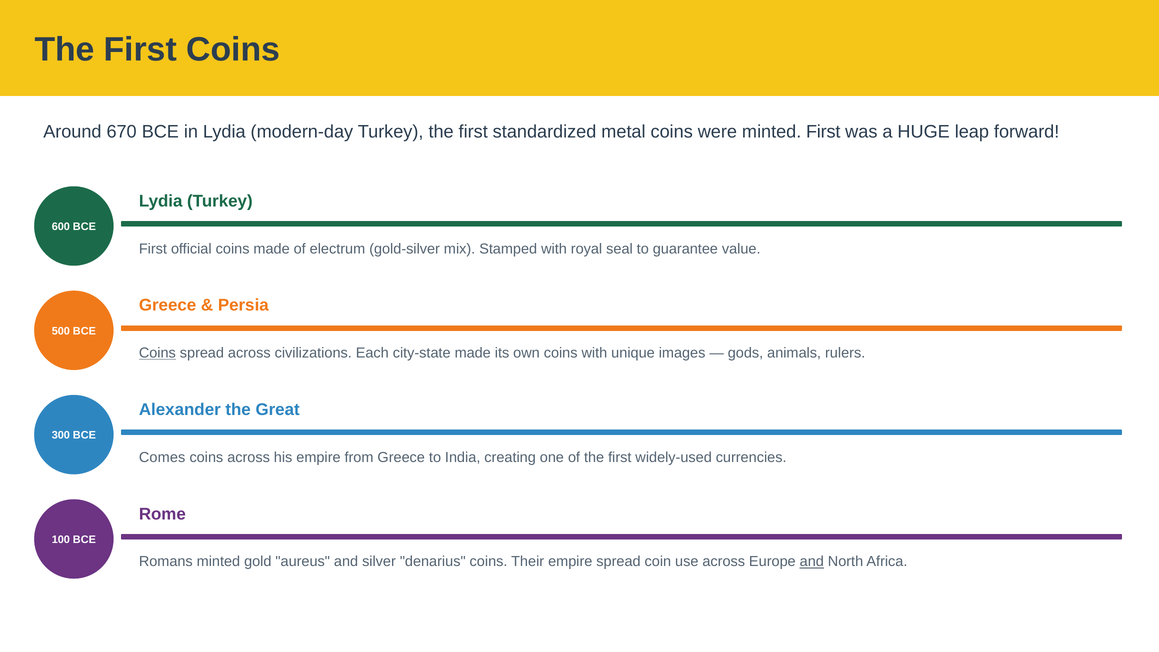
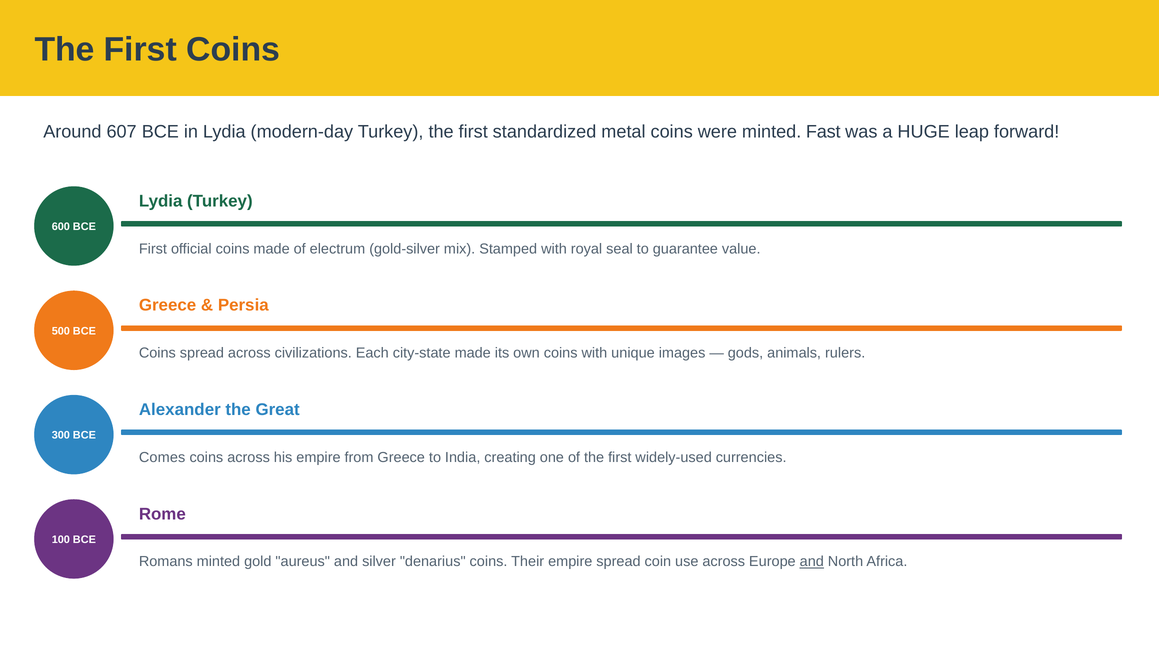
670: 670 -> 607
minted First: First -> Fast
Coins at (157, 353) underline: present -> none
